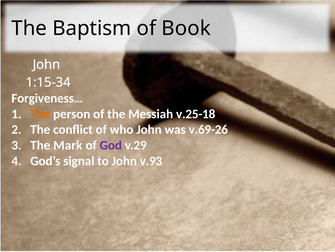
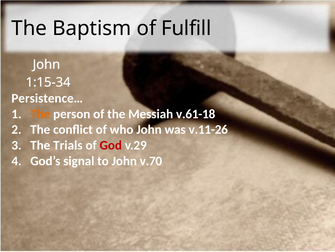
Book: Book -> Fulfill
Forgiveness…: Forgiveness… -> Persistence…
v.25-18: v.25-18 -> v.61-18
v.69-26: v.69-26 -> v.11-26
Mark: Mark -> Trials
God colour: purple -> red
v.93: v.93 -> v.70
